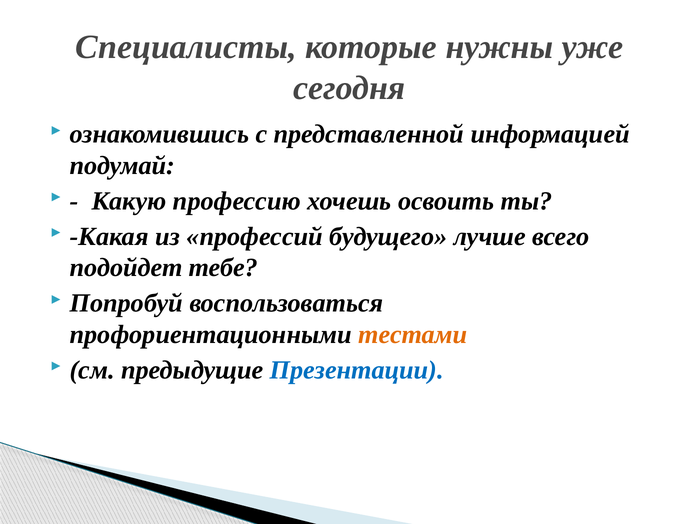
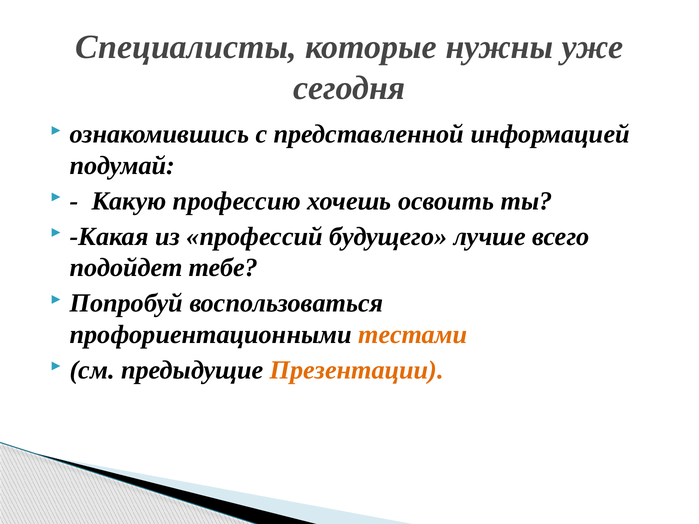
Презентации colour: blue -> orange
